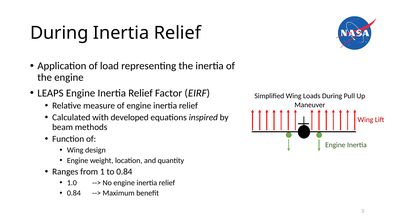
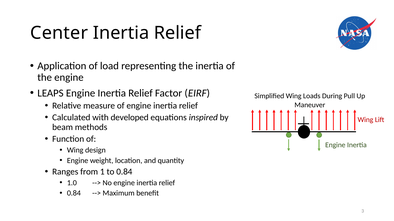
During at (59, 33): During -> Center
